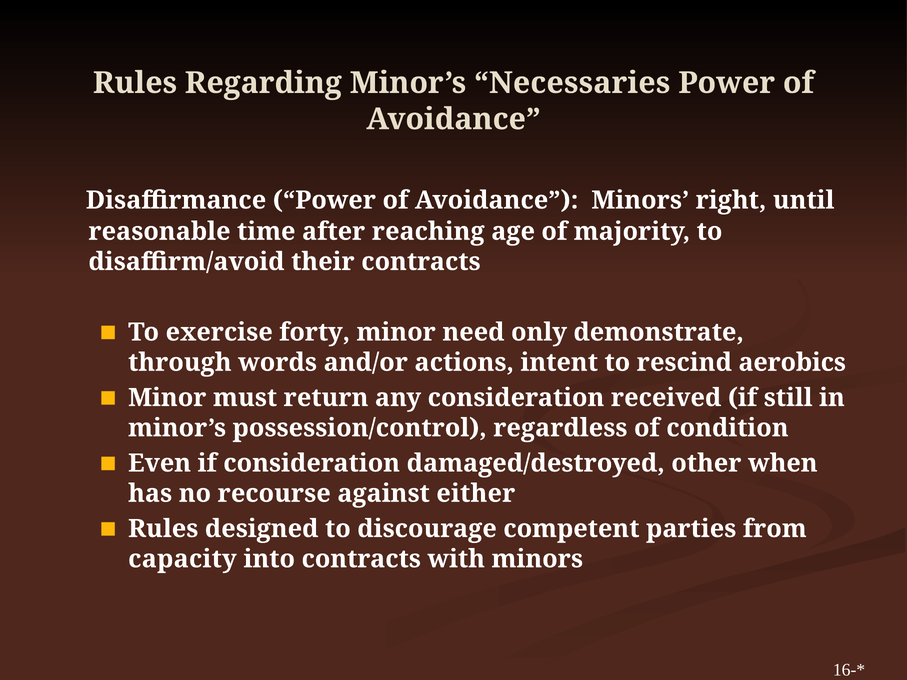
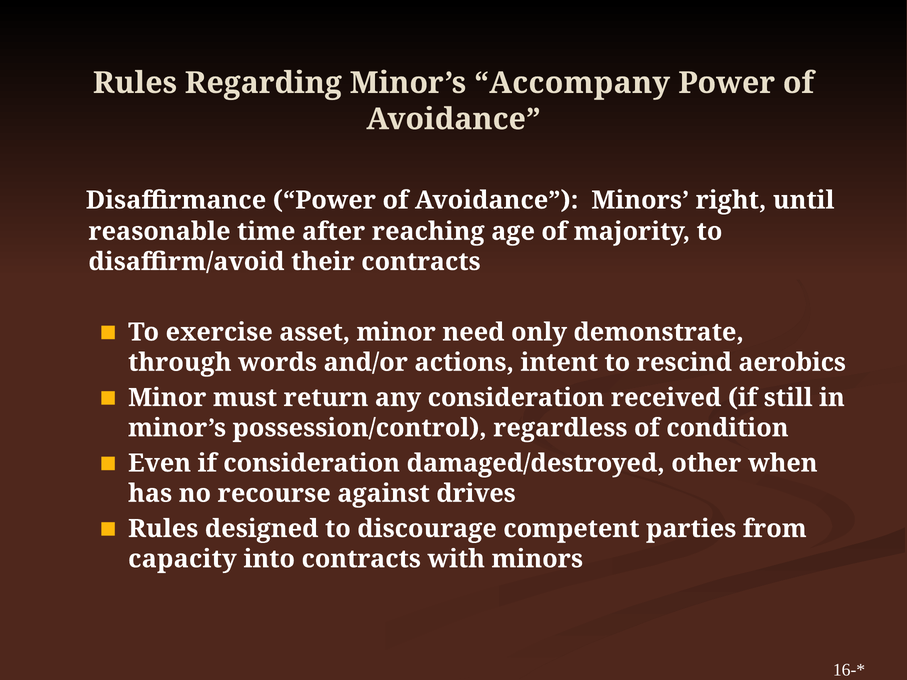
Necessaries: Necessaries -> Accompany
forty: forty -> asset
either: either -> drives
